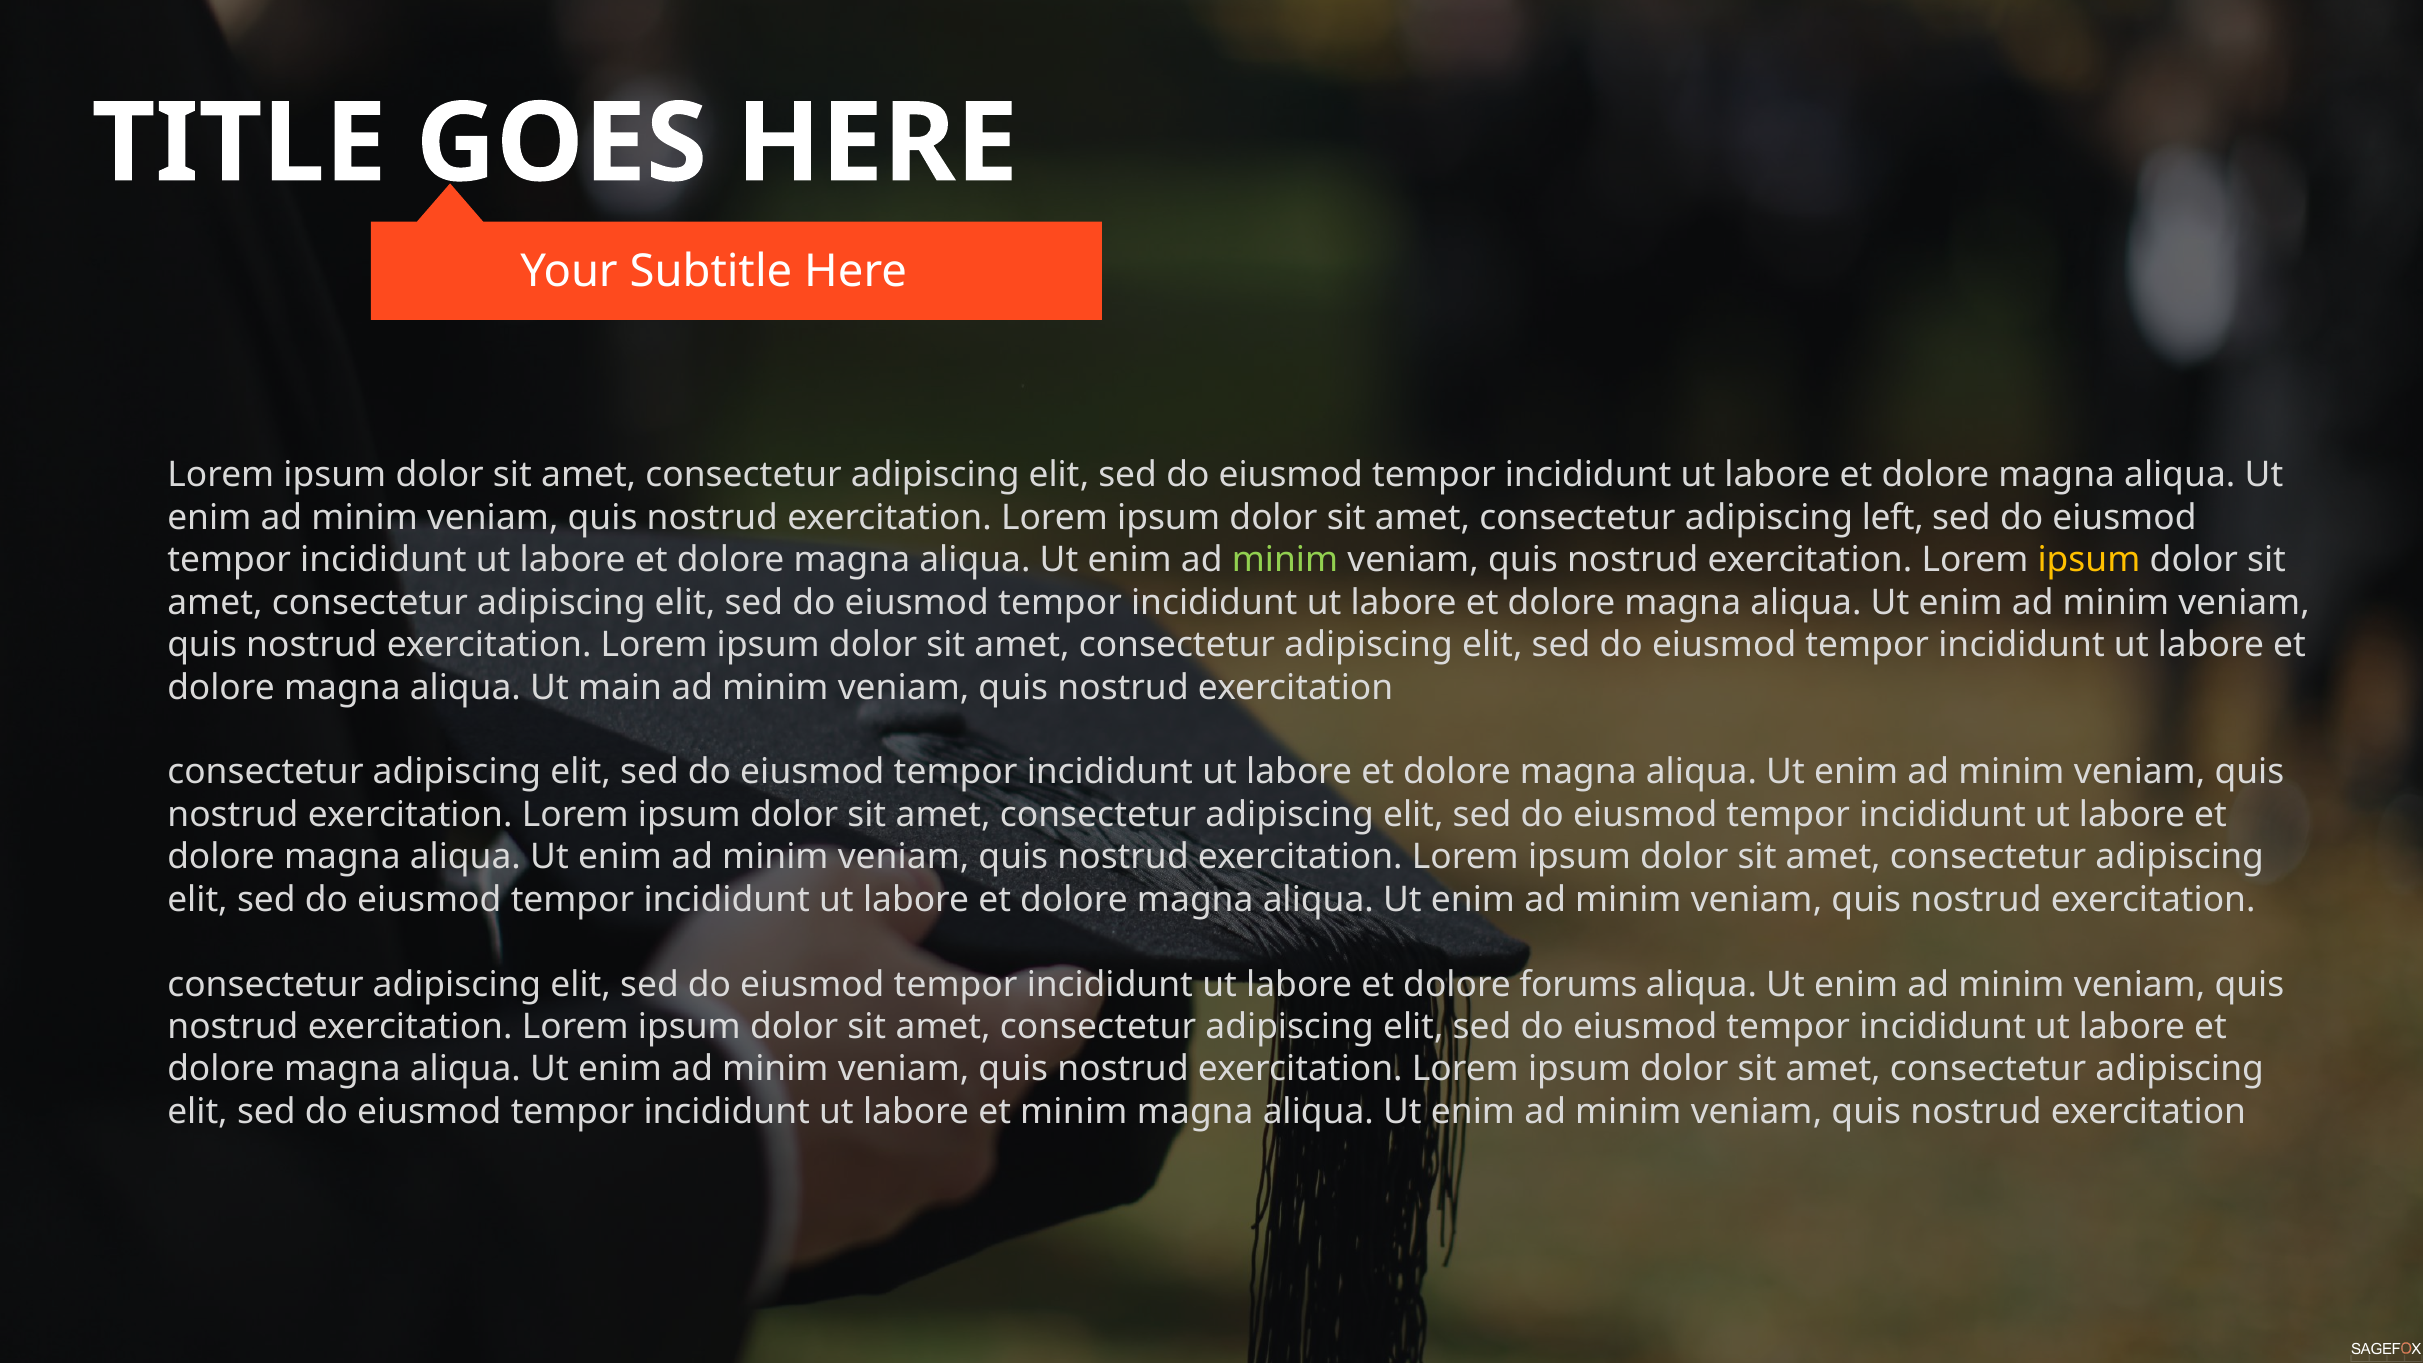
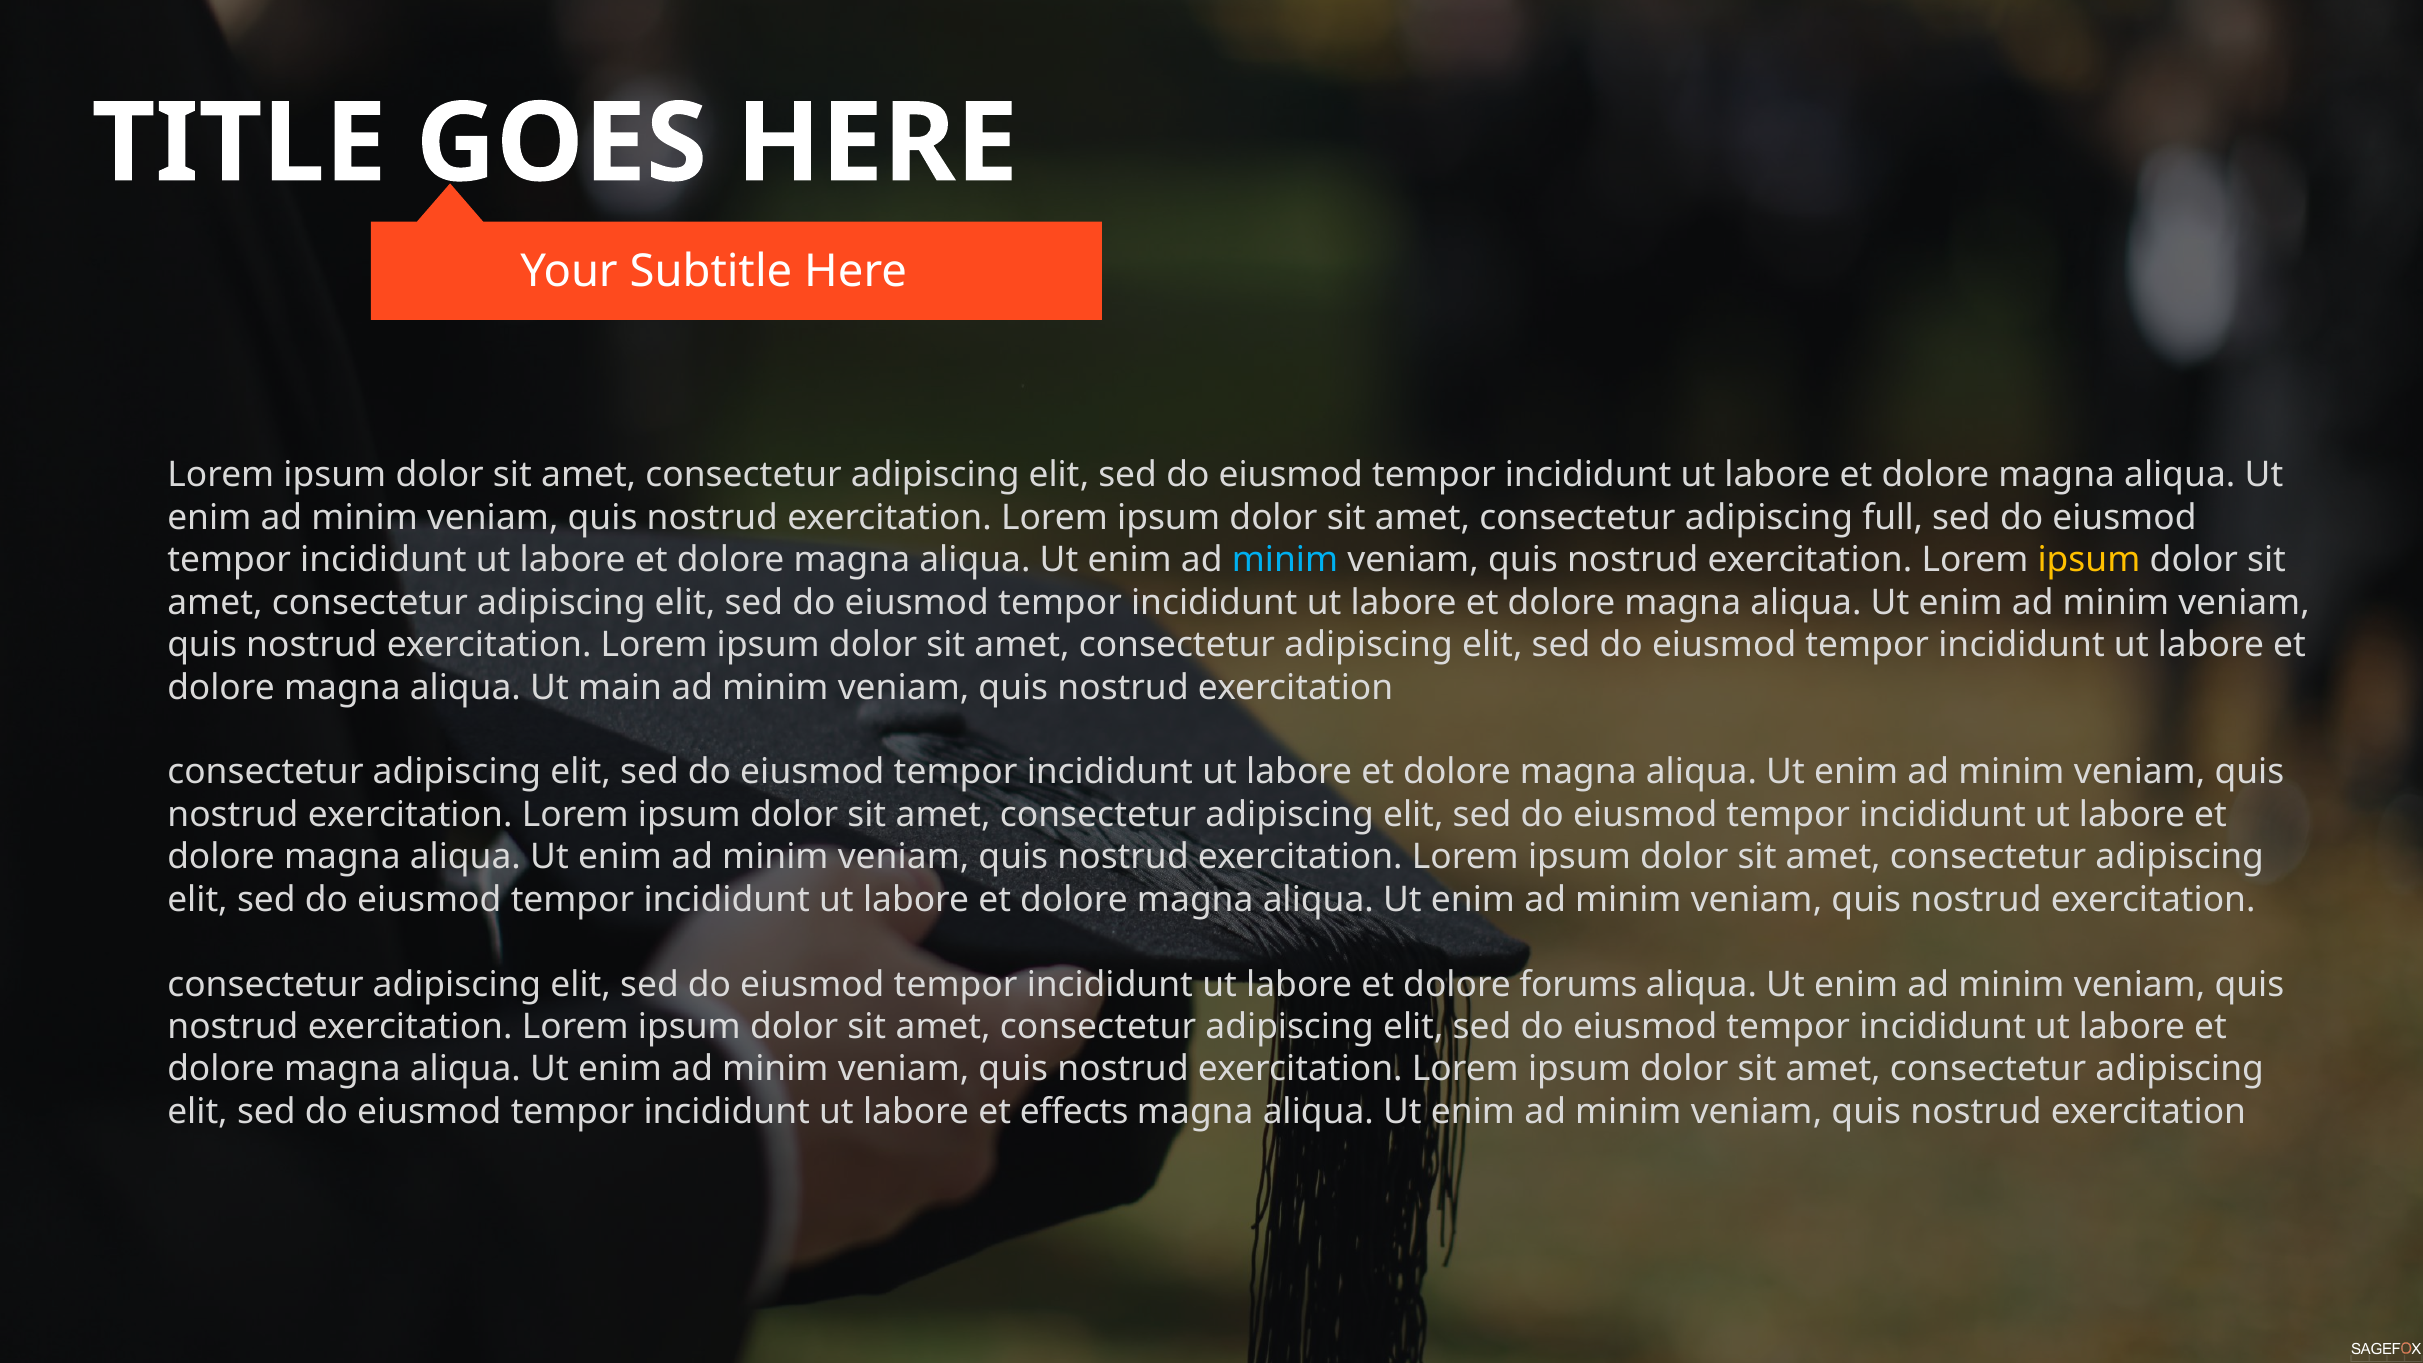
left: left -> full
minim at (1285, 560) colour: light green -> light blue
et minim: minim -> effects
